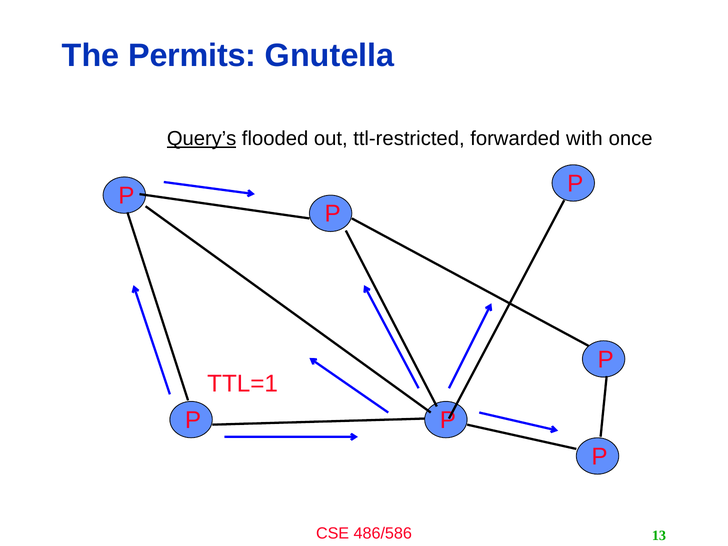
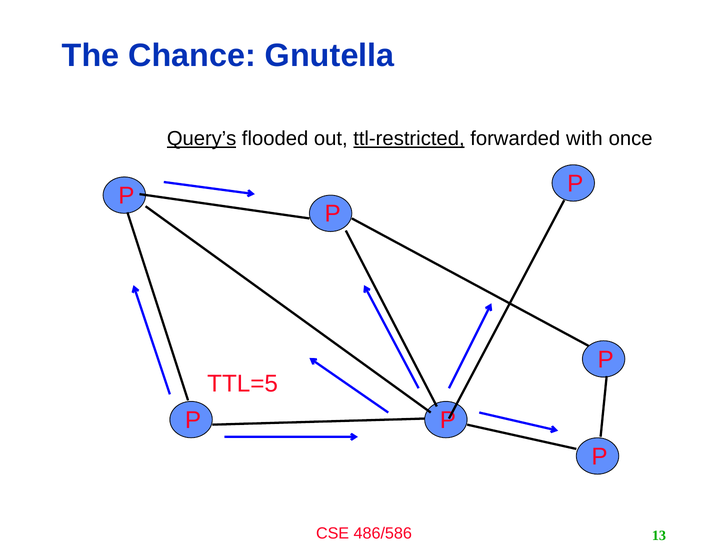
Permits: Permits -> Chance
ttl-restricted underline: none -> present
TTL=1: TTL=1 -> TTL=5
